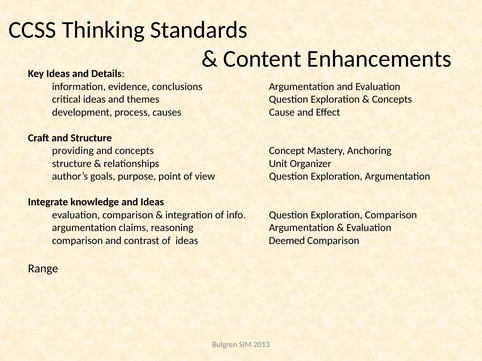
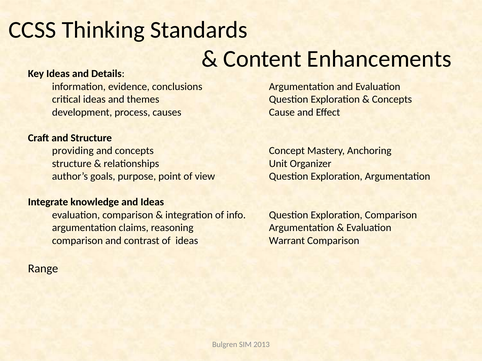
Deemed: Deemed -> Warrant
